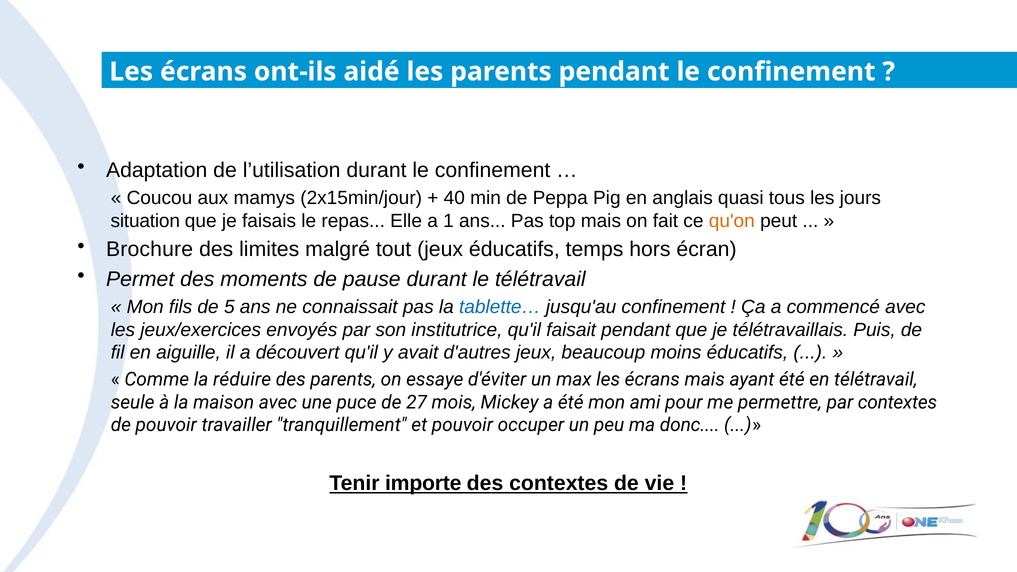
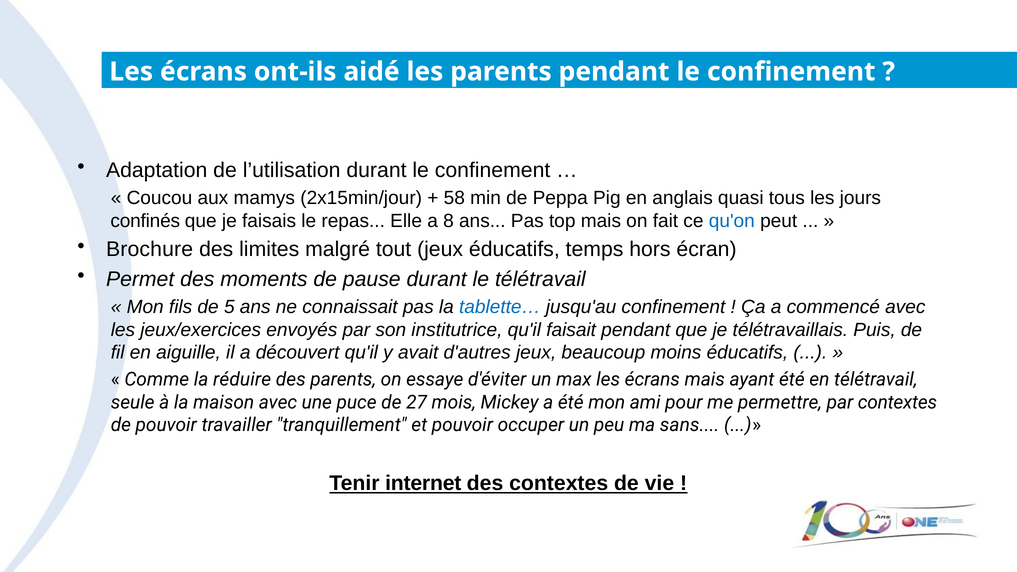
40: 40 -> 58
situation: situation -> confinés
1: 1 -> 8
qu'on colour: orange -> blue
donc: donc -> sans
importe: importe -> internet
